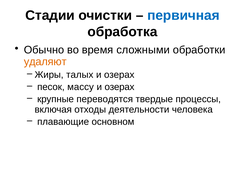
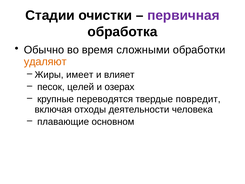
первичная colour: blue -> purple
талых: талых -> имеет
озерах at (119, 75): озерах -> влияет
массу: массу -> целей
процессы: процессы -> повредит
